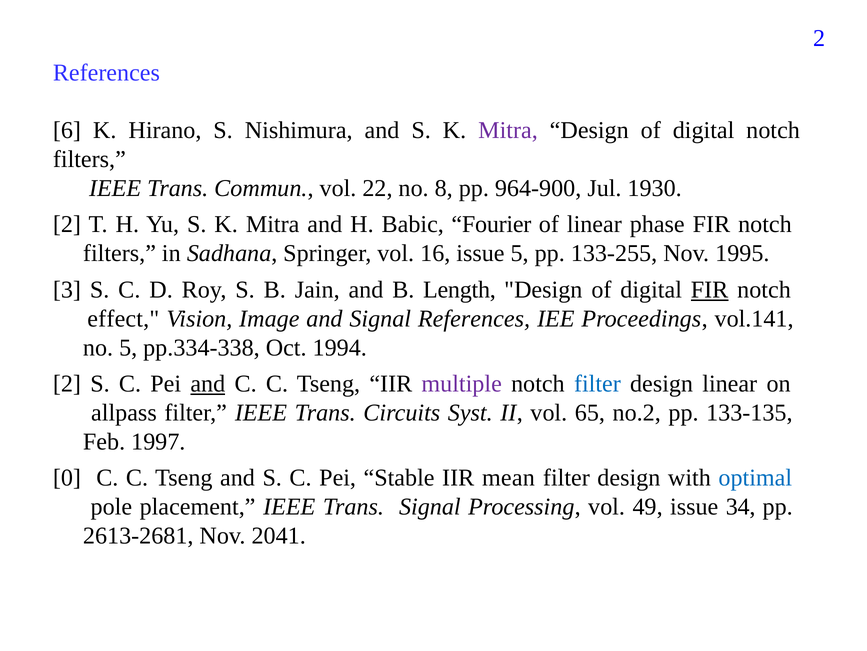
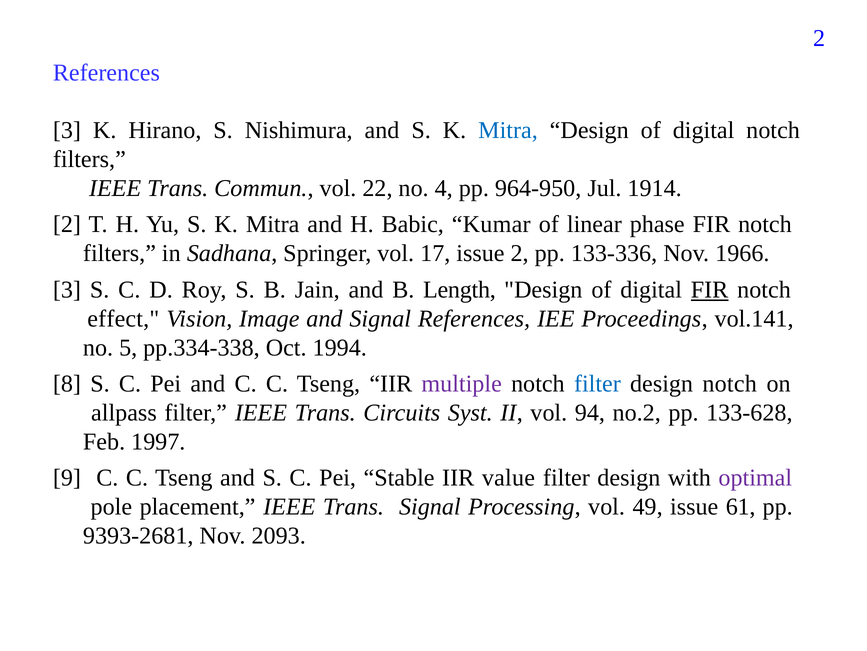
6 at (67, 130): 6 -> 3
Mitra at (508, 130) colour: purple -> blue
8: 8 -> 4
964-900: 964-900 -> 964-950
1930: 1930 -> 1914
Fourier: Fourier -> Kumar
16: 16 -> 17
issue 5: 5 -> 2
133-255: 133-255 -> 133-336
1995: 1995 -> 1966
2 at (67, 383): 2 -> 8
and at (208, 383) underline: present -> none
design linear: linear -> notch
65: 65 -> 94
133-135: 133-135 -> 133-628
0: 0 -> 9
mean: mean -> value
optimal colour: blue -> purple
34: 34 -> 61
2613-2681: 2613-2681 -> 9393-2681
2041: 2041 -> 2093
